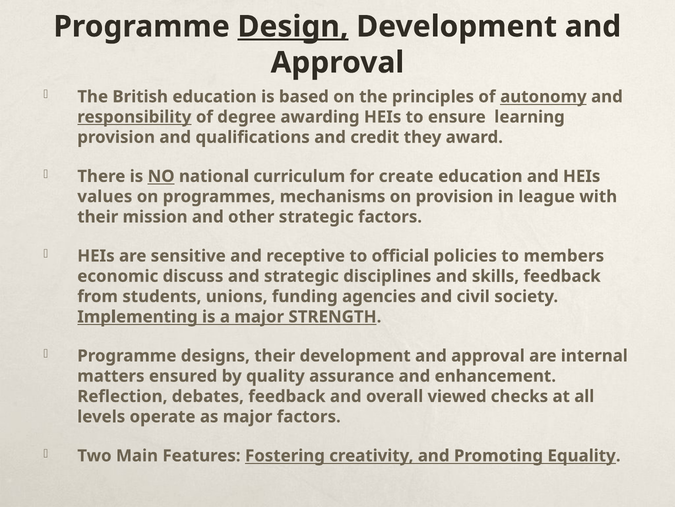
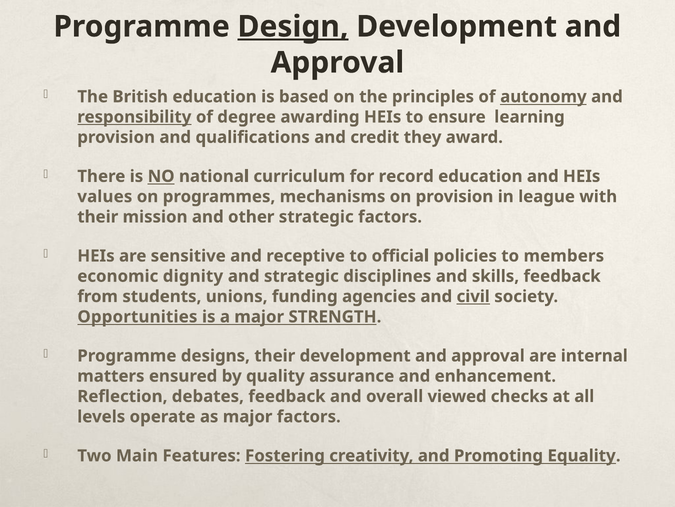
create: create -> record
discuss: discuss -> dignity
civil underline: none -> present
Implementing: Implementing -> Opportunities
